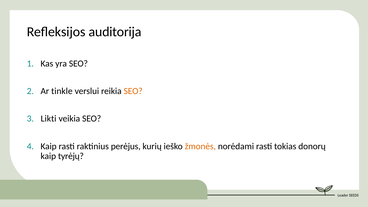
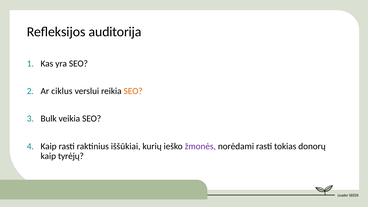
tinkle: tinkle -> ciklus
Likti: Likti -> Bulk
perėjus: perėjus -> iššūkiai
žmonės colour: orange -> purple
